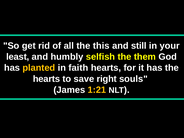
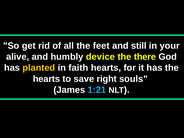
this: this -> feet
least: least -> alive
selfish: selfish -> device
them: them -> there
1:21 colour: yellow -> light blue
